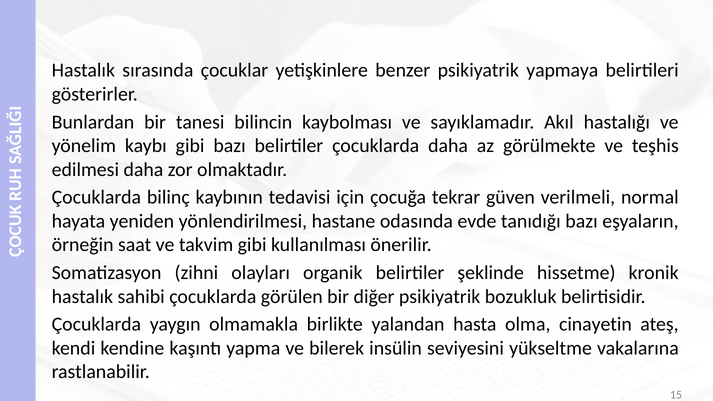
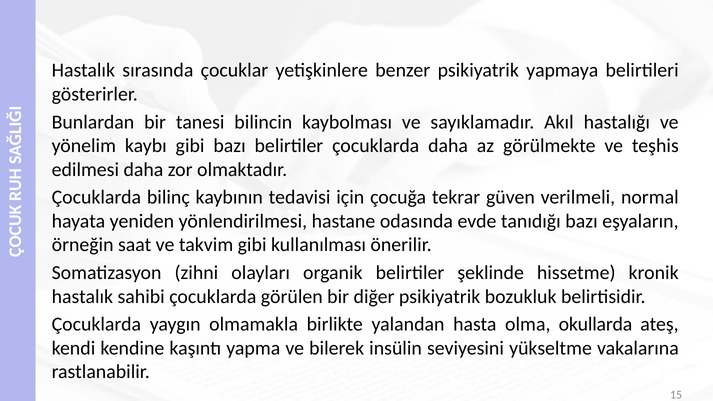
cinayetin: cinayetin -> okullarda
